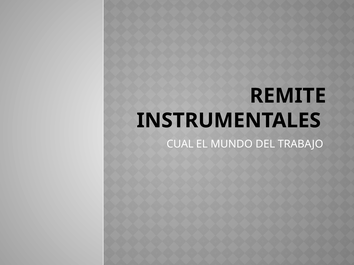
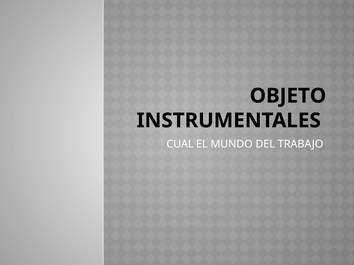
REMITE: REMITE -> OBJETO
